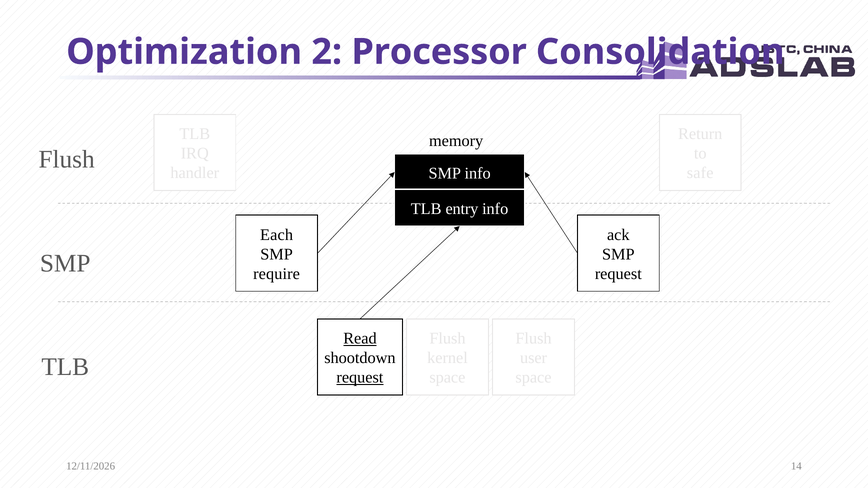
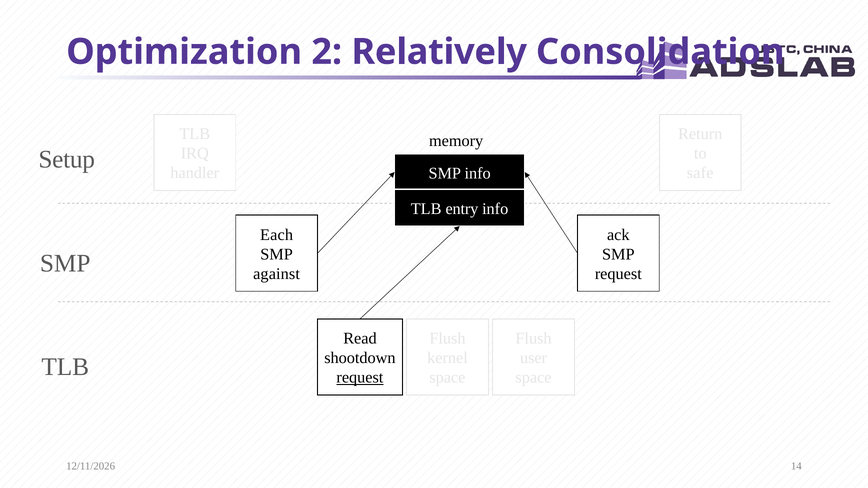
Processor: Processor -> Relatively
Flush at (67, 160): Flush -> Setup
require: require -> against
Read underline: present -> none
